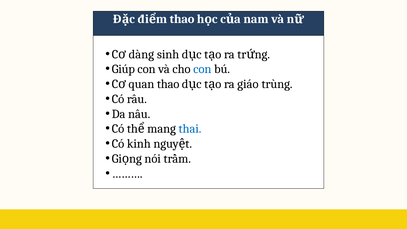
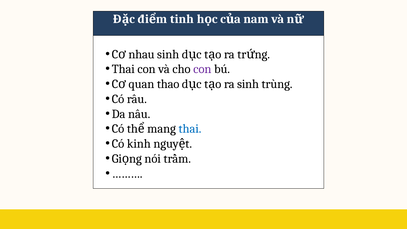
thao at (182, 19): thao -> tinh
dàng: dàng -> nhau
Giúp at (123, 69): Giúp -> Thai
con at (202, 69) colour: blue -> purple
ra giáo: giáo -> sinh
